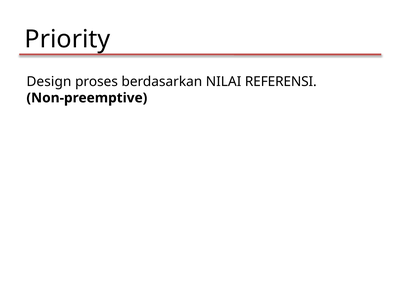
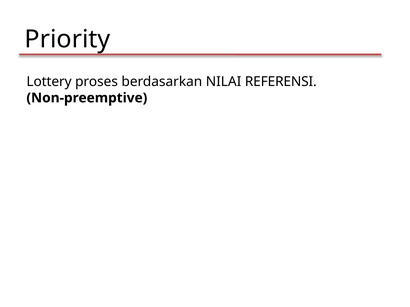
Design: Design -> Lottery
